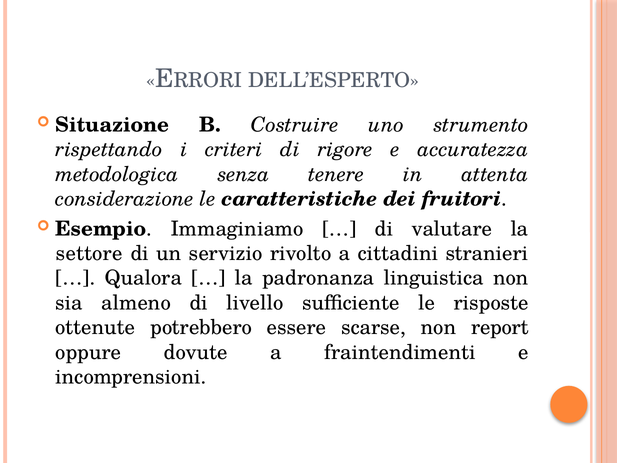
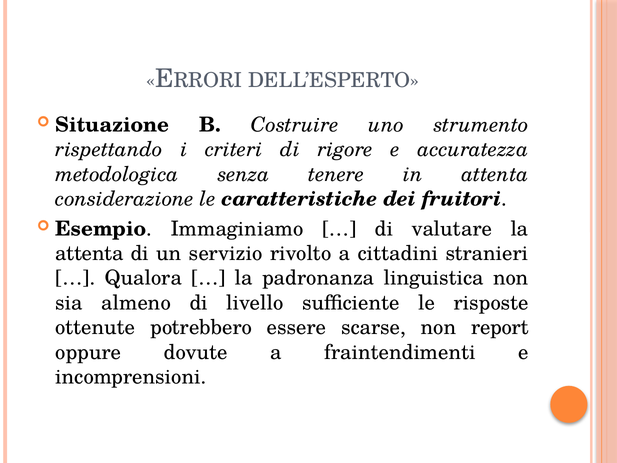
settore at (89, 253): settore -> attenta
